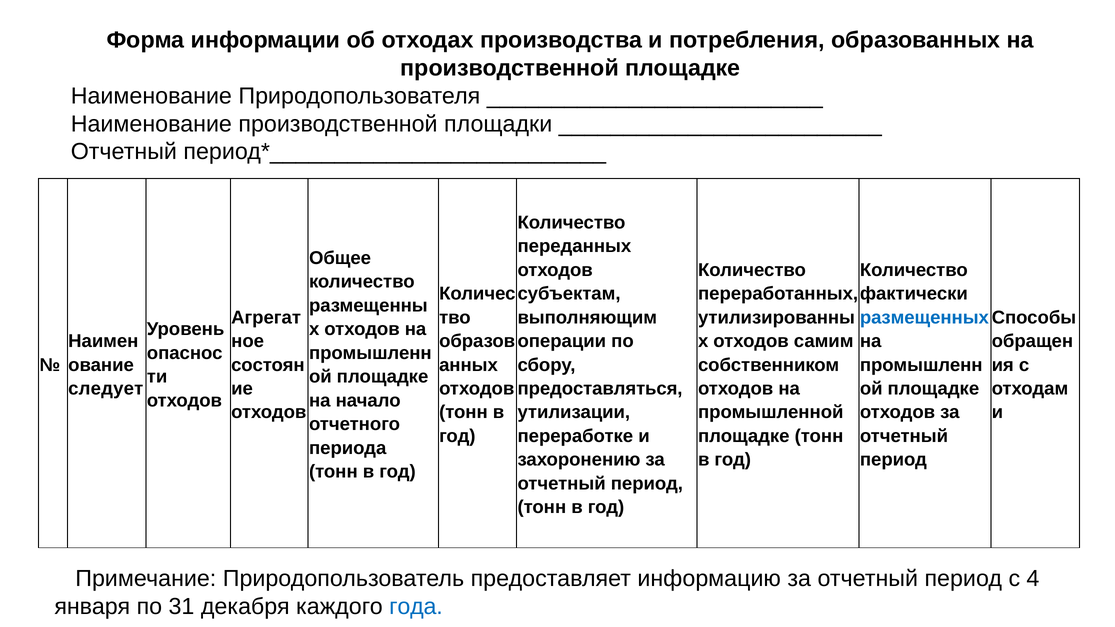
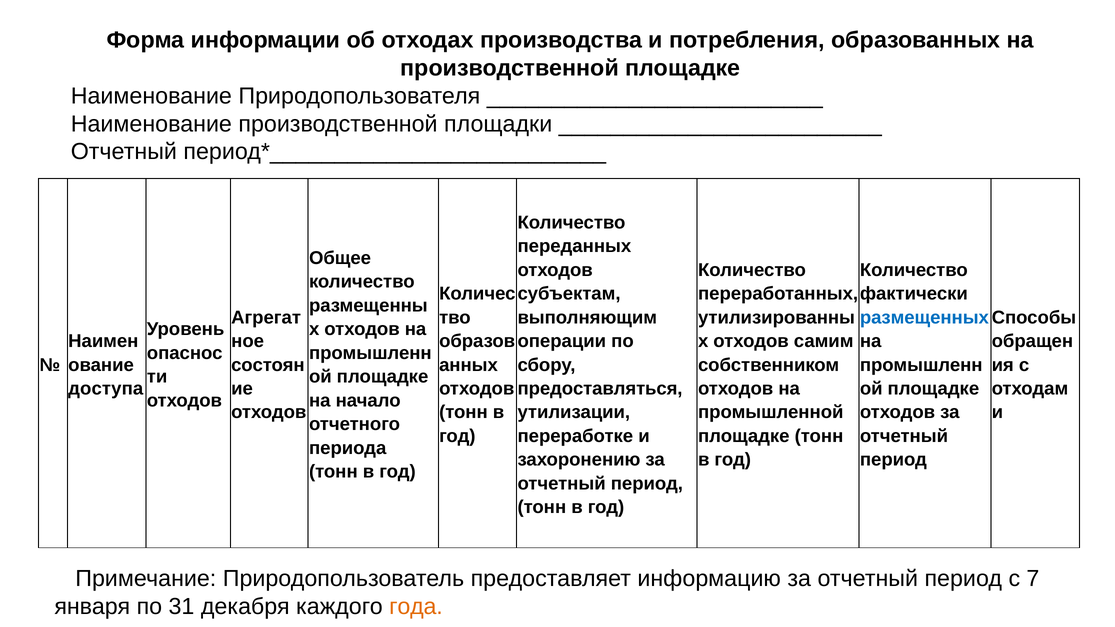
следует: следует -> доступа
4: 4 -> 7
года colour: blue -> orange
